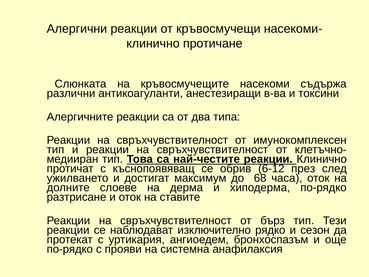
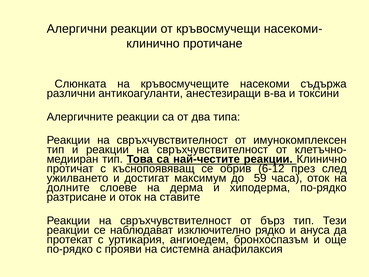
68: 68 -> 59
сезон: сезон -> ануса
